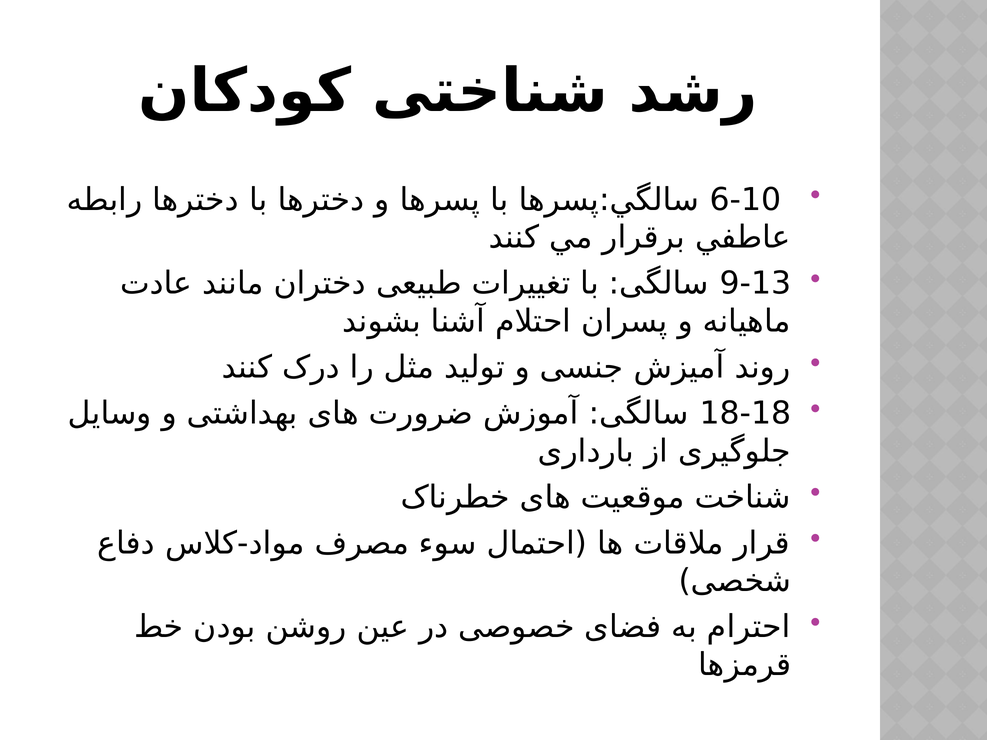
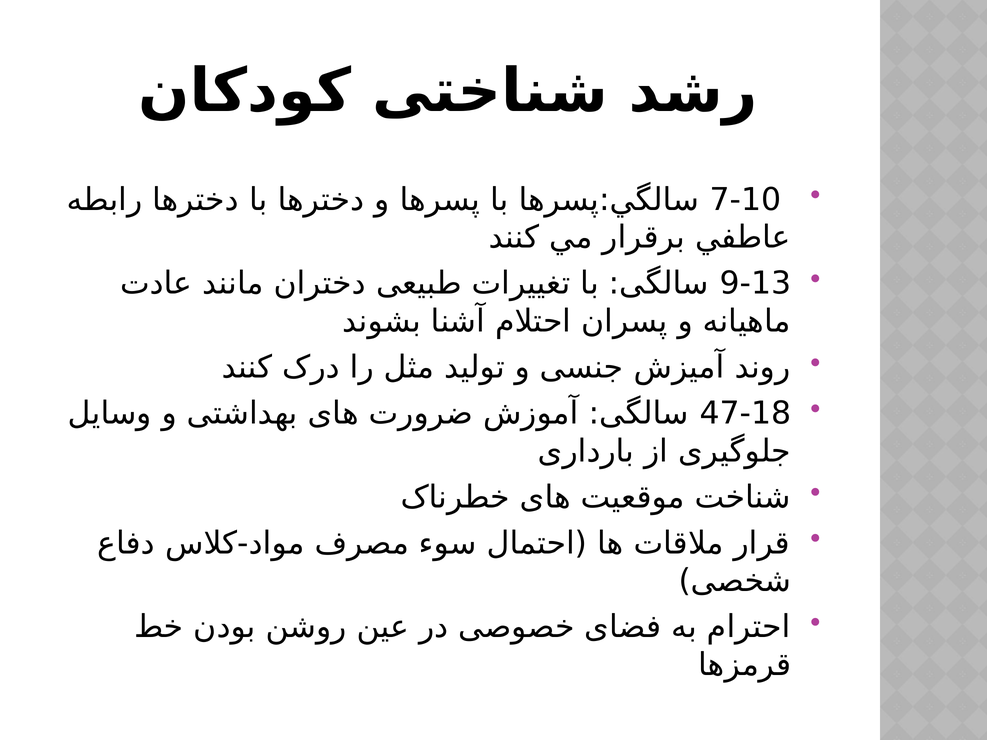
6-10: 6-10 -> 7-10
18-18: 18-18 -> 47-18
